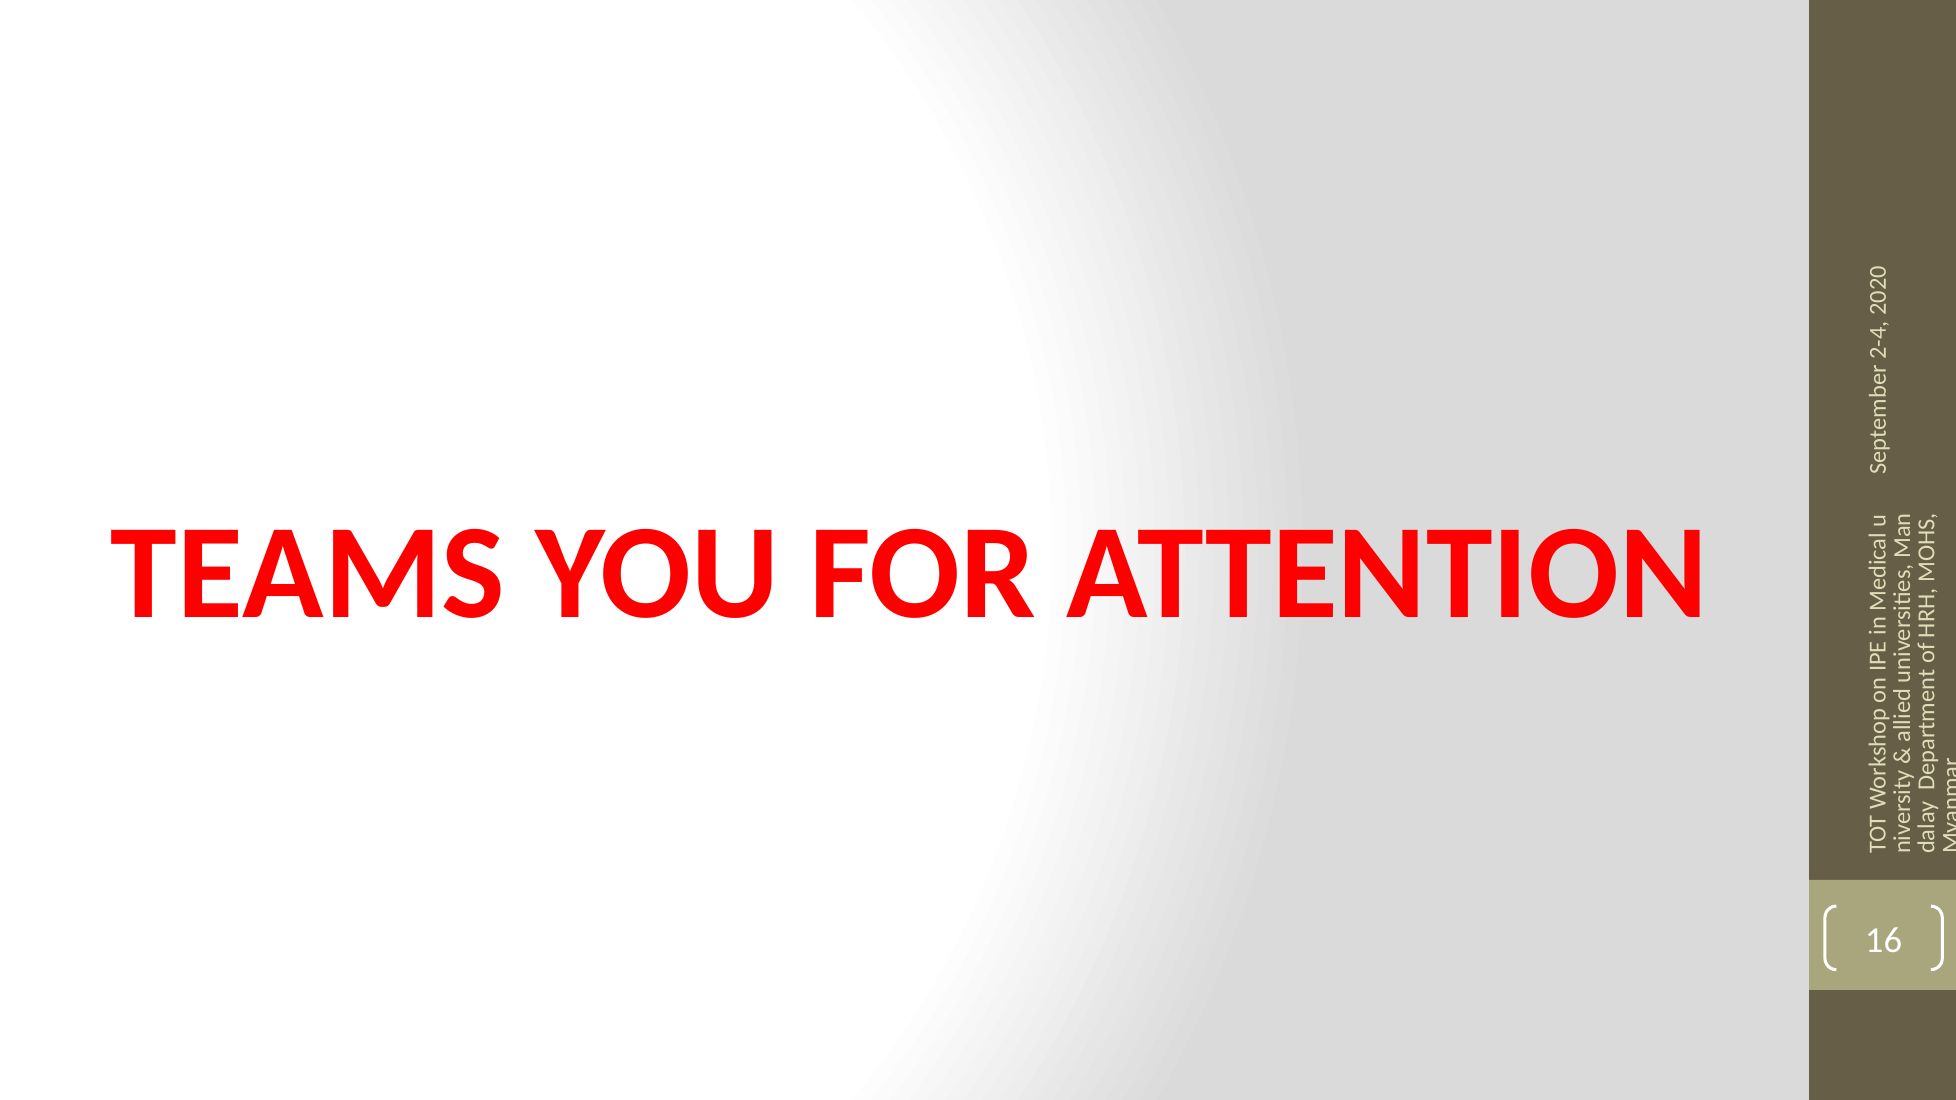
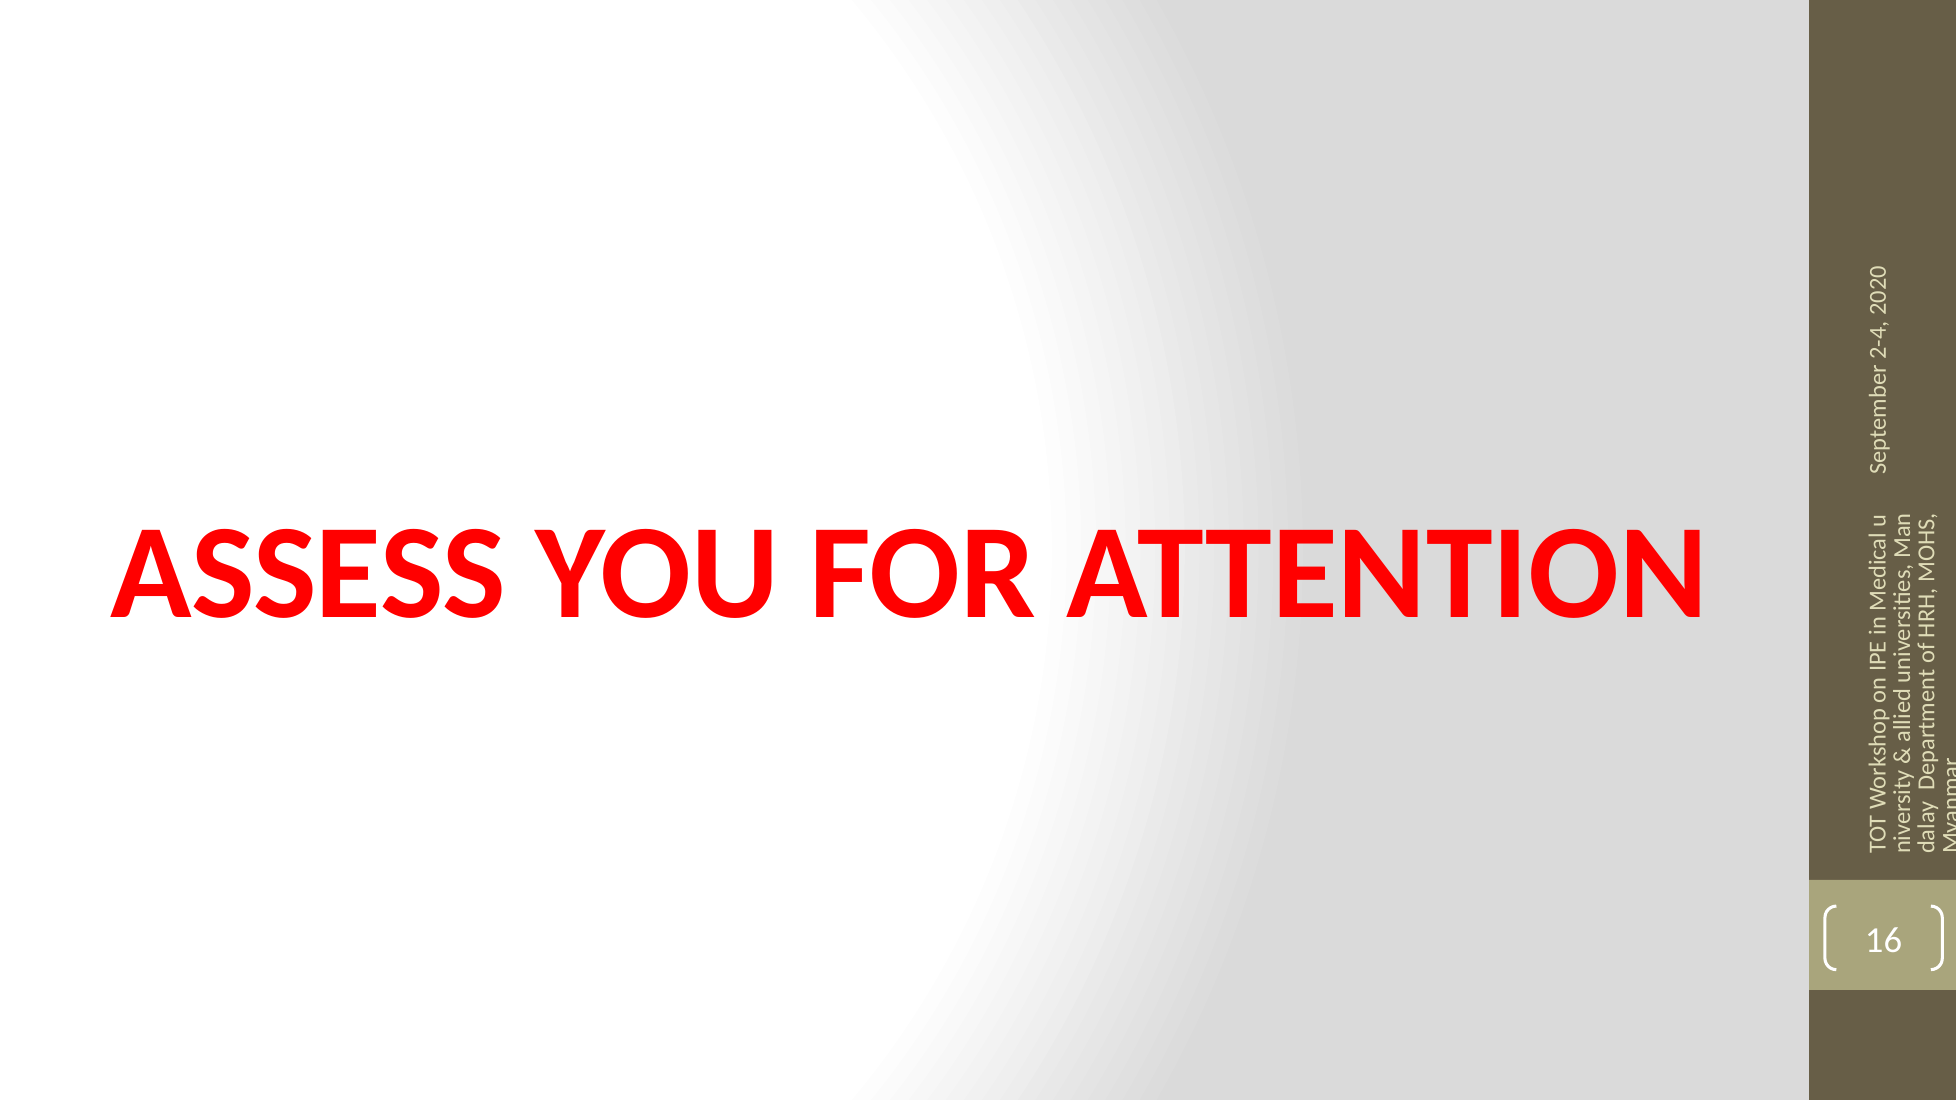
TEAMS: TEAMS -> ASSESS
